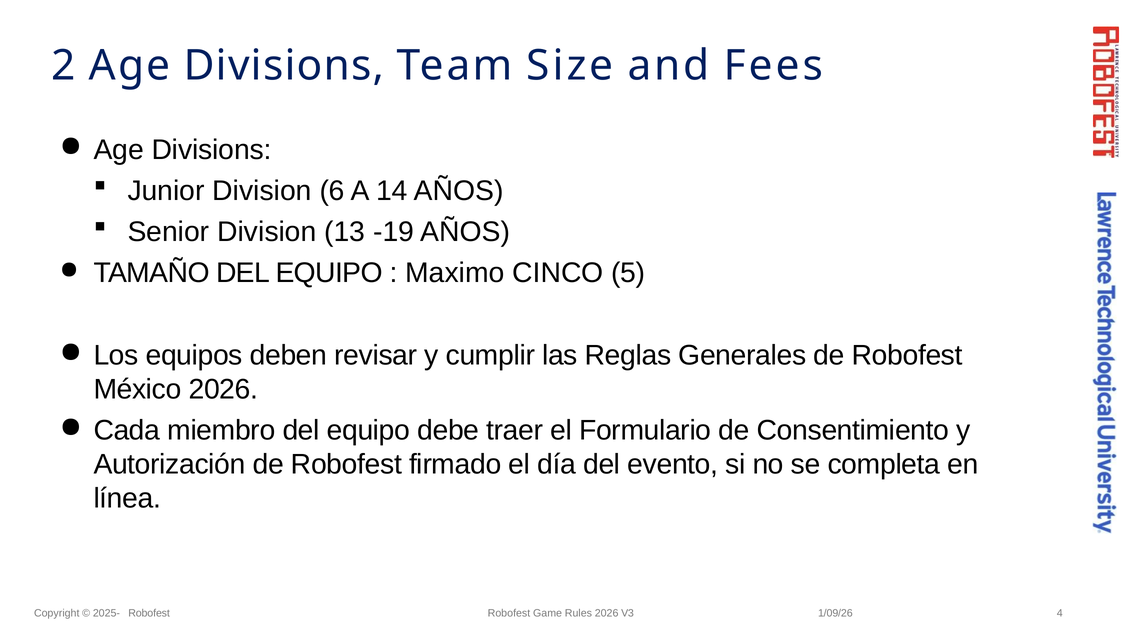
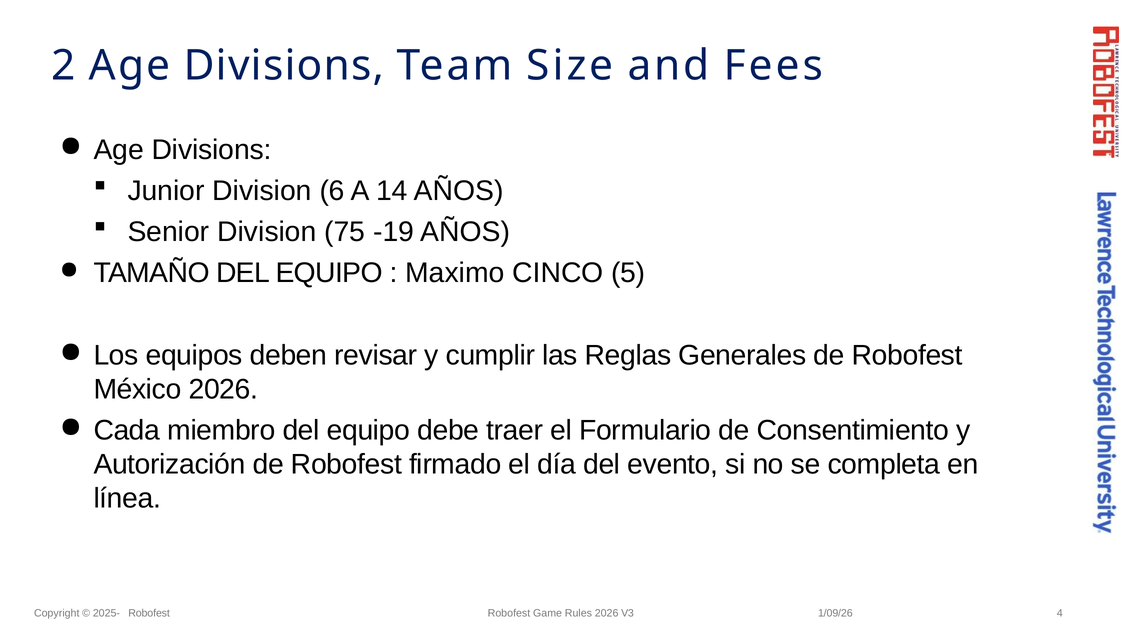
13: 13 -> 75
